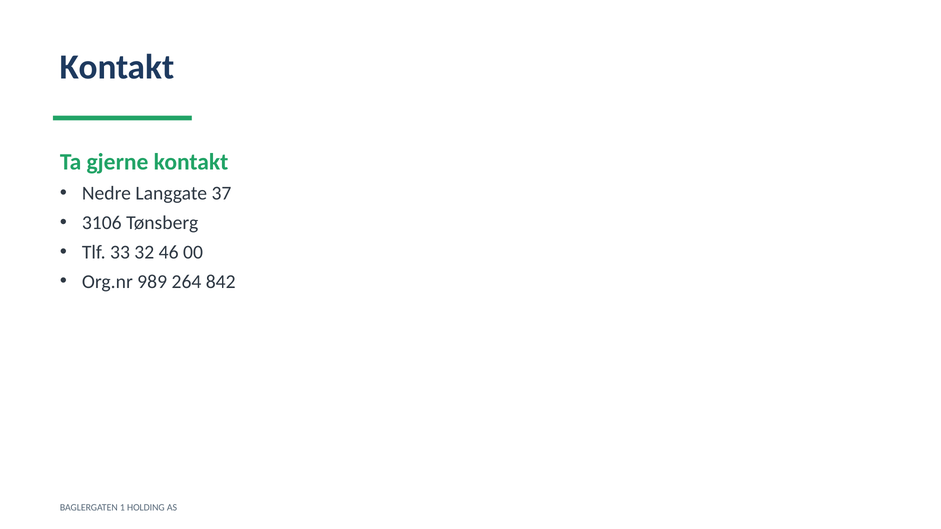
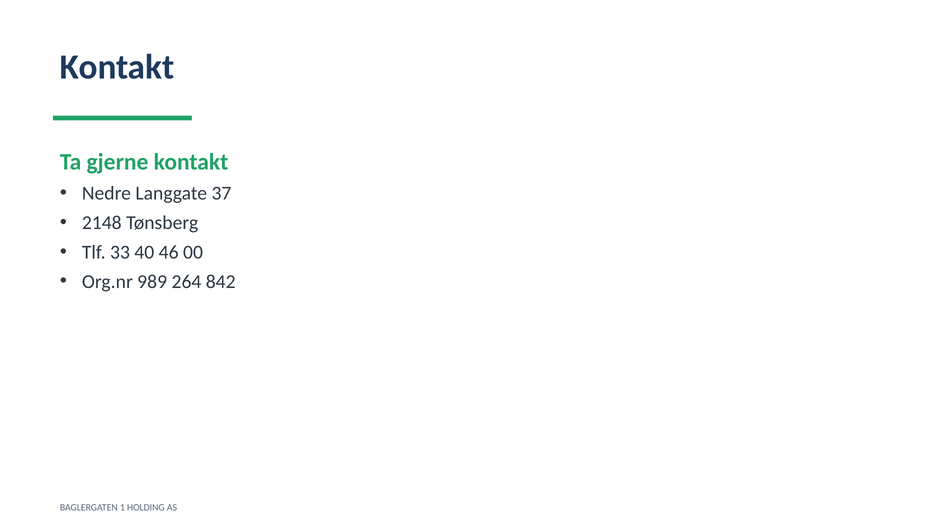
3106: 3106 -> 2148
32: 32 -> 40
